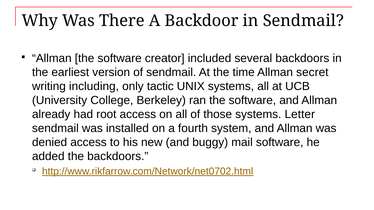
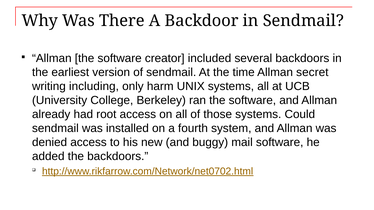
tactic: tactic -> harm
Letter: Letter -> Could
